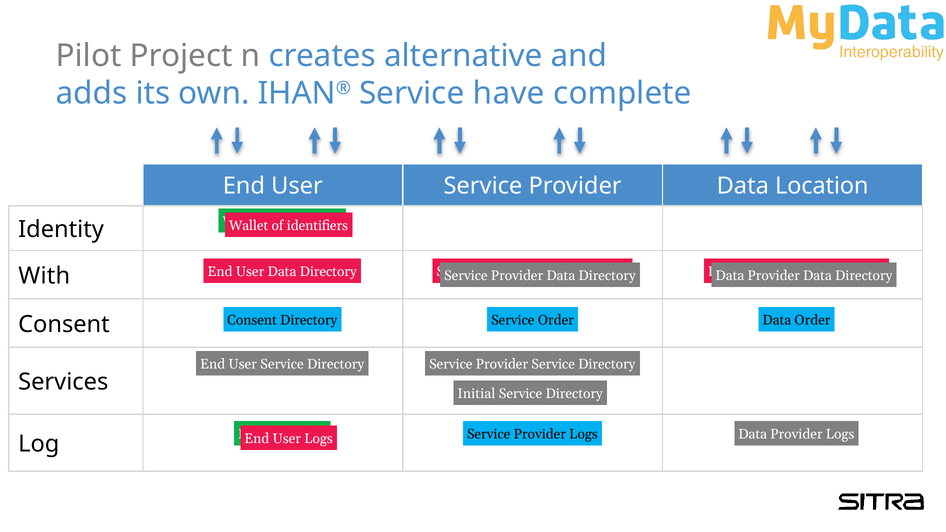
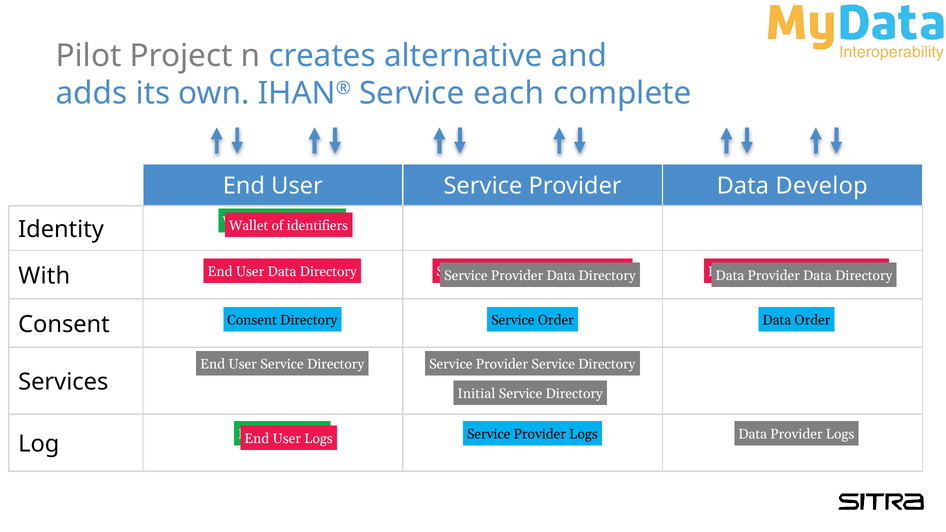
have: have -> each
Location: Location -> Develop
